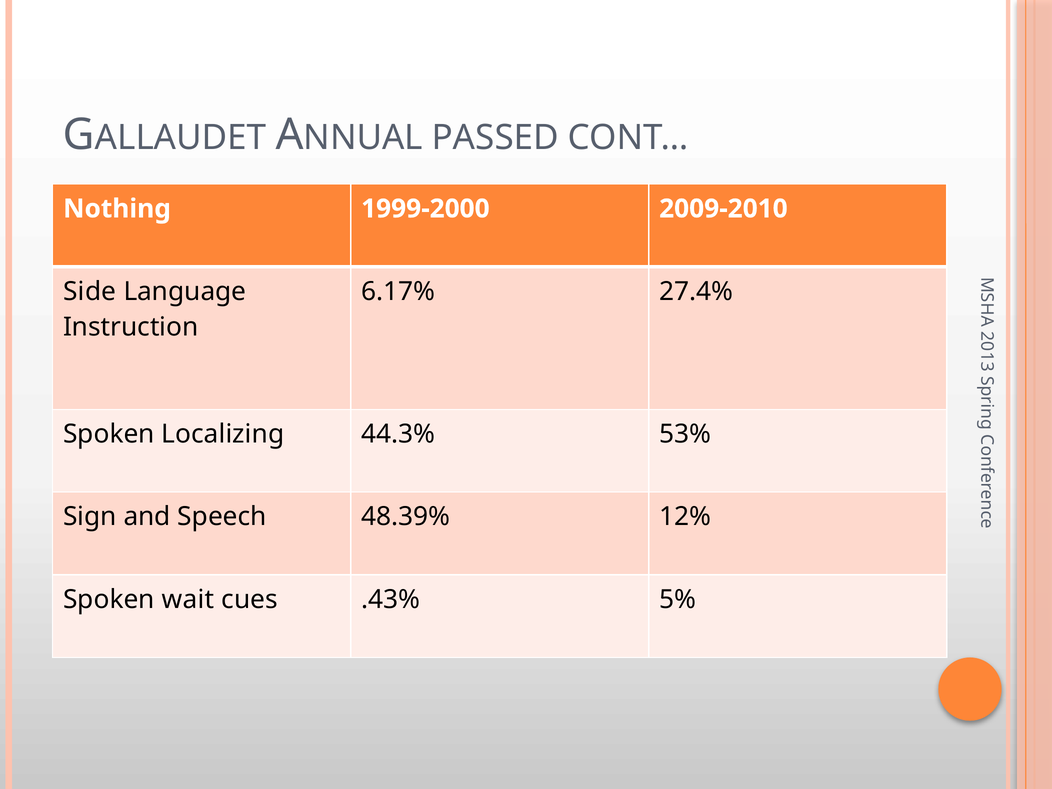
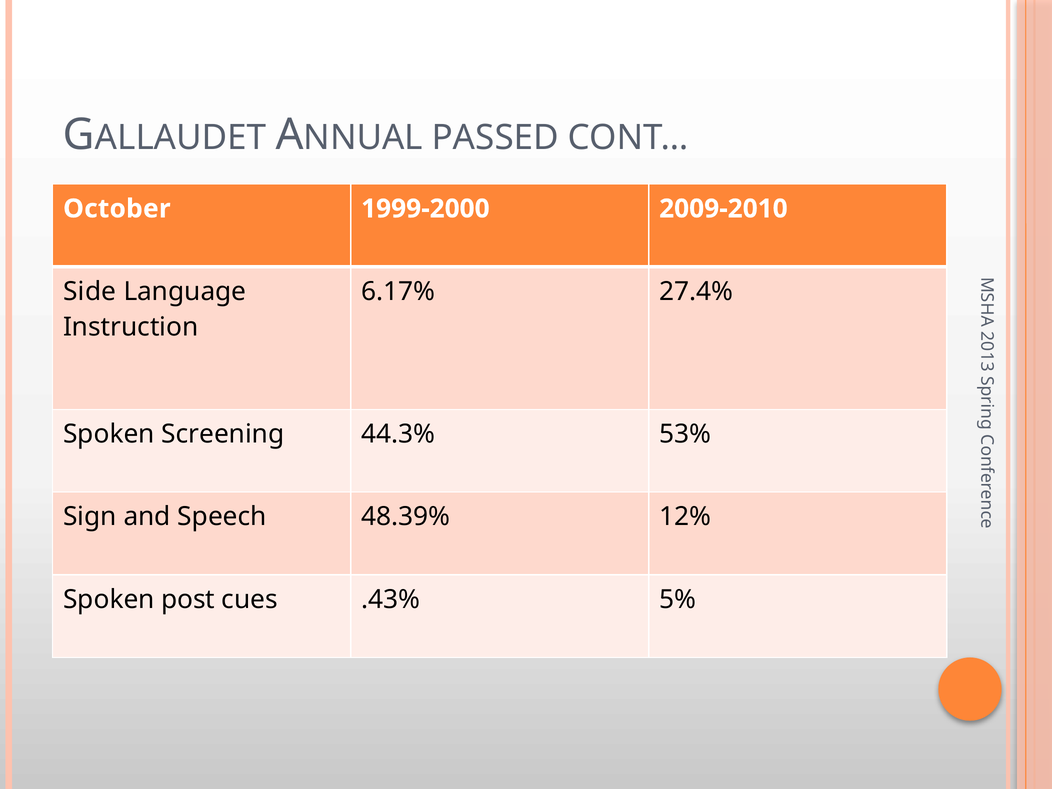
Nothing: Nothing -> October
Localizing: Localizing -> Screening
wait: wait -> post
